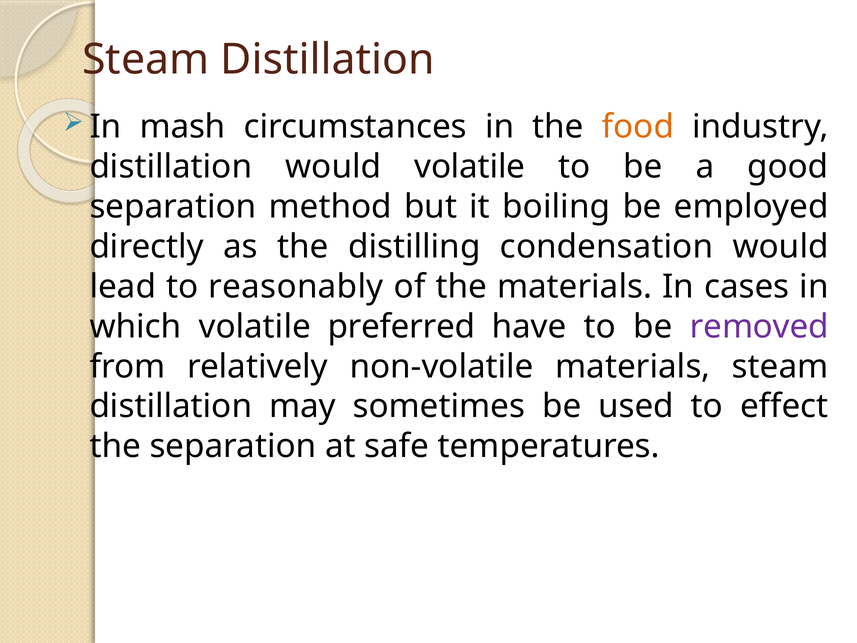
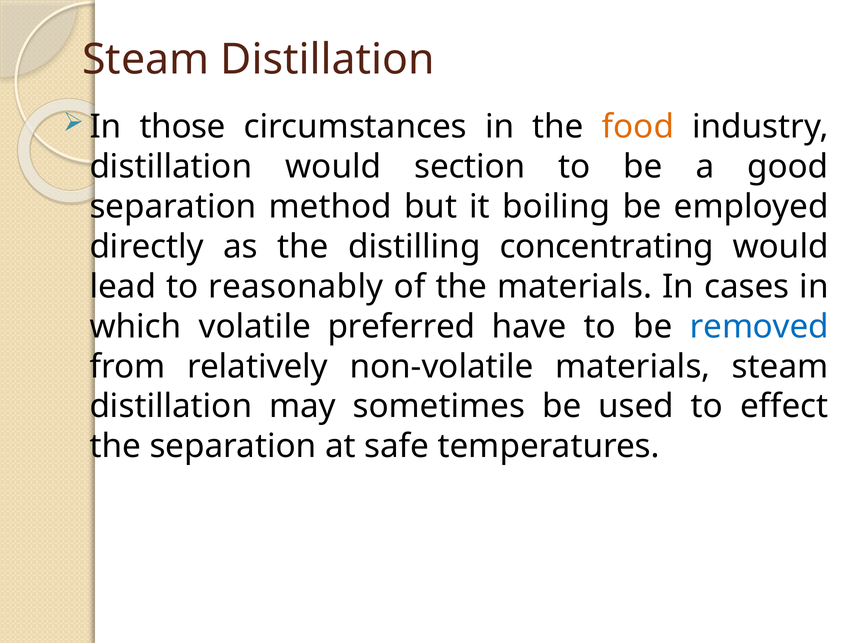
mash: mash -> those
would volatile: volatile -> section
condensation: condensation -> concentrating
removed colour: purple -> blue
